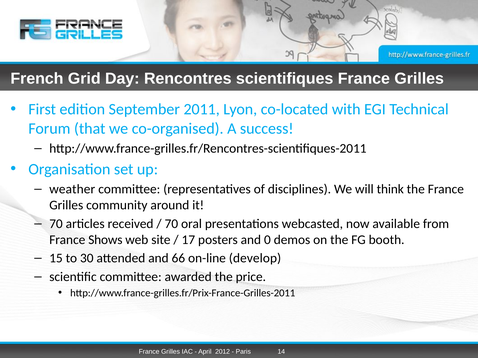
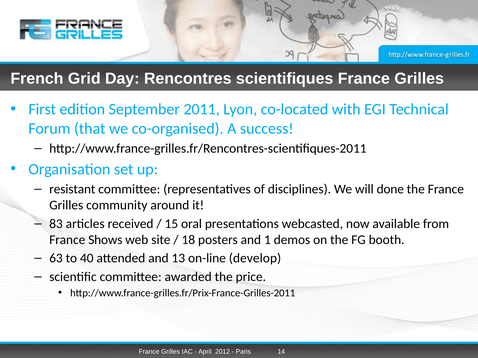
weather: weather -> resistant
think: think -> done
70 at (56, 224): 70 -> 83
70 at (171, 224): 70 -> 15
17: 17 -> 18
0: 0 -> 1
15: 15 -> 63
30: 30 -> 40
66: 66 -> 13
